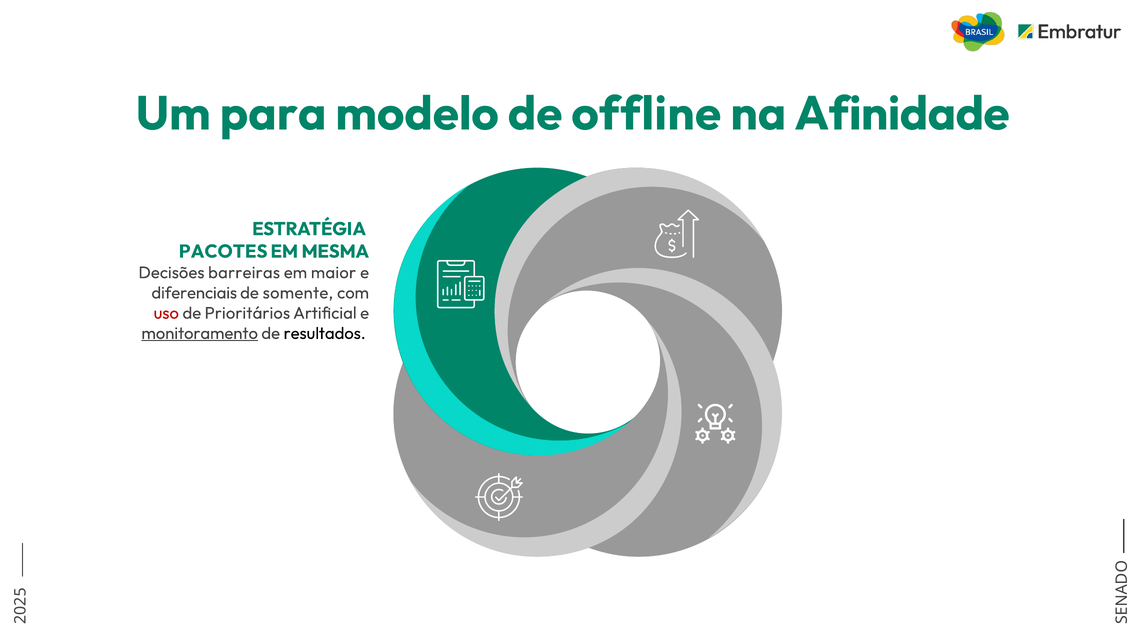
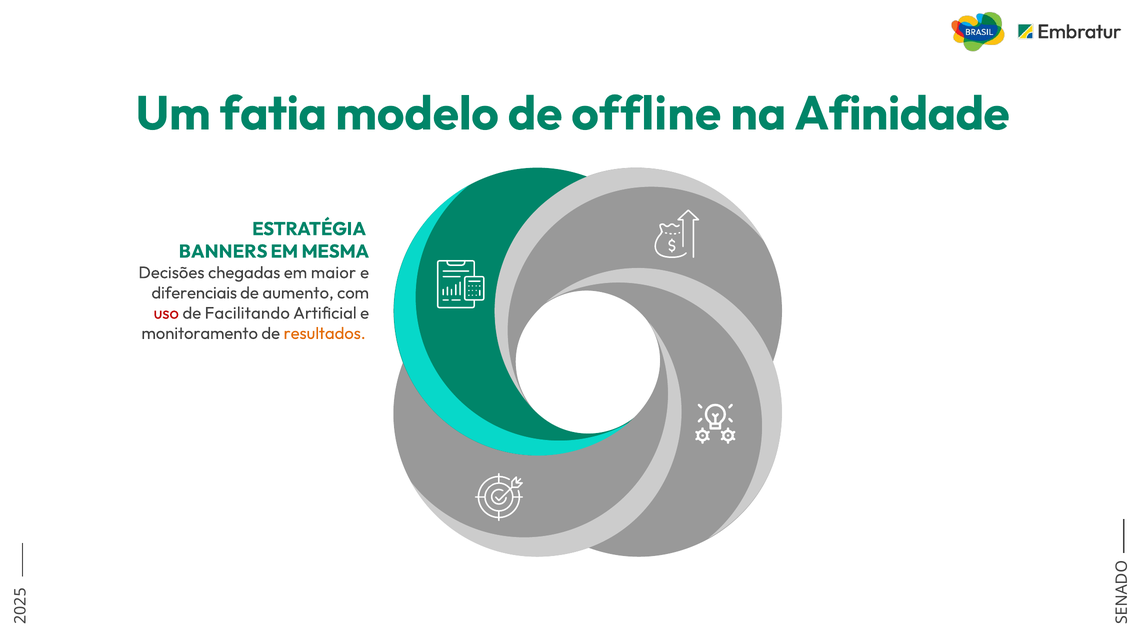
para: para -> fatia
PACOTES: PACOTES -> BANNERS
barreiras: barreiras -> chegadas
somente: somente -> aumento
Prioritários: Prioritários -> Facilitando
monitoramento underline: present -> none
resultados colour: black -> orange
